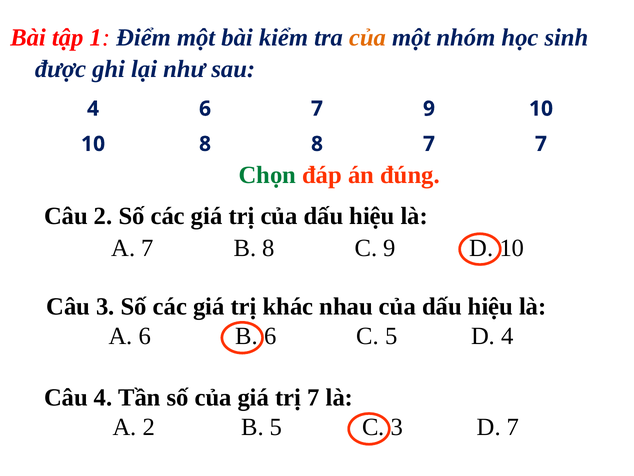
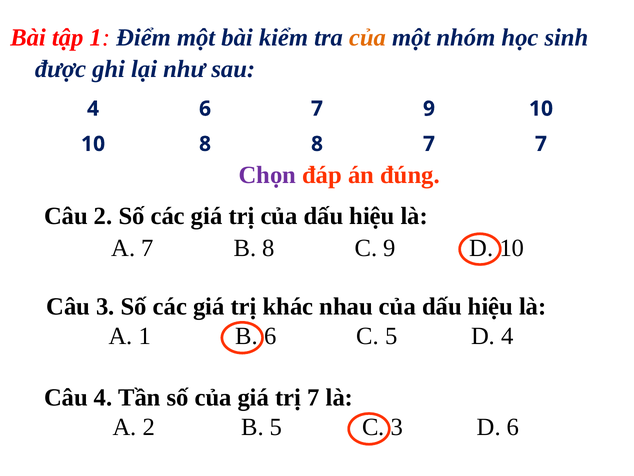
Chọn colour: green -> purple
A 6: 6 -> 1
D 7: 7 -> 6
